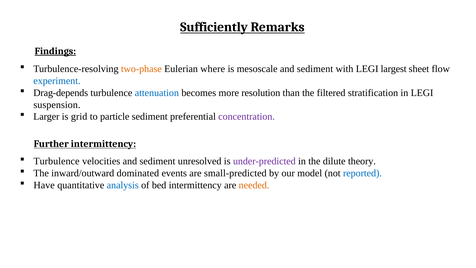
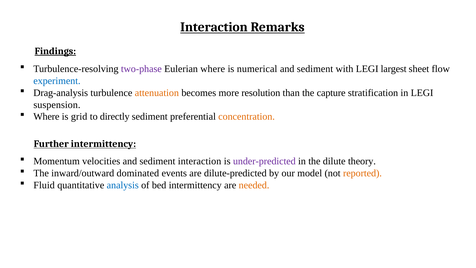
Sufficiently at (214, 27): Sufficiently -> Interaction
two-phase colour: orange -> purple
mesoscale: mesoscale -> numerical
Drag-depends: Drag-depends -> Drag-analysis
attenuation colour: blue -> orange
filtered: filtered -> capture
Larger at (46, 117): Larger -> Where
particle: particle -> directly
concentration colour: purple -> orange
Turbulence at (57, 161): Turbulence -> Momentum
sediment unresolved: unresolved -> interaction
small-predicted: small-predicted -> dilute-predicted
reported colour: blue -> orange
Have: Have -> Fluid
